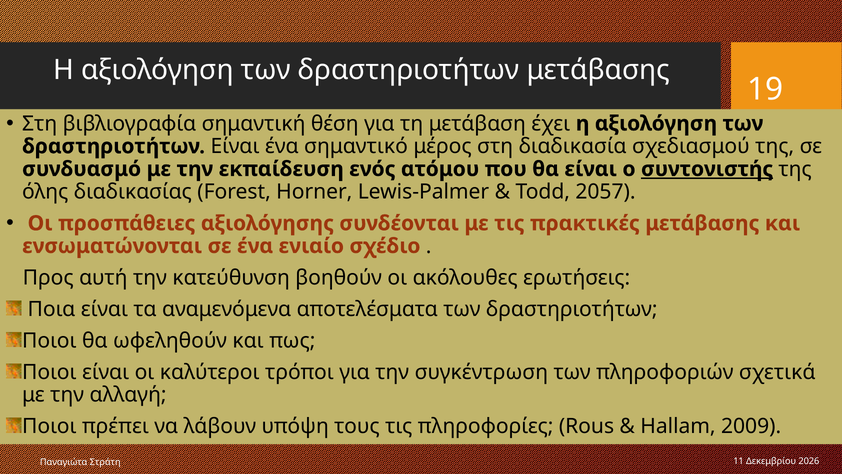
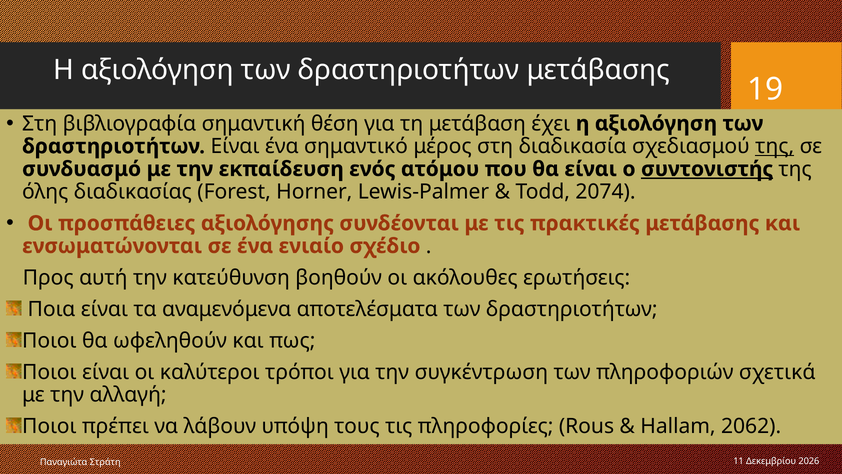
της at (775, 146) underline: none -> present
2057: 2057 -> 2074
2009: 2009 -> 2062
